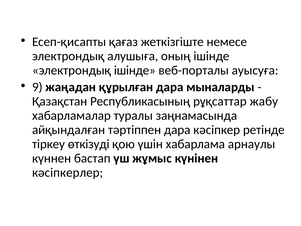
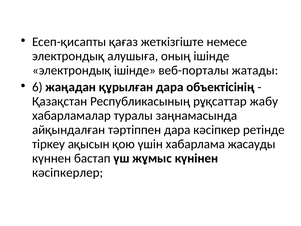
ауысуға: ауысуға -> жатады
9: 9 -> 6
мыналарды: мыналарды -> объектісінің
өткiзуді: өткiзуді -> ақысын
арнаулы: арнаулы -> жасауды
